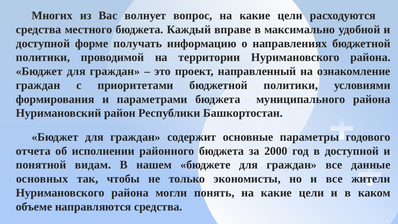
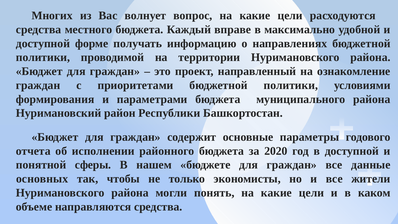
2000: 2000 -> 2020
видам: видам -> сферы
